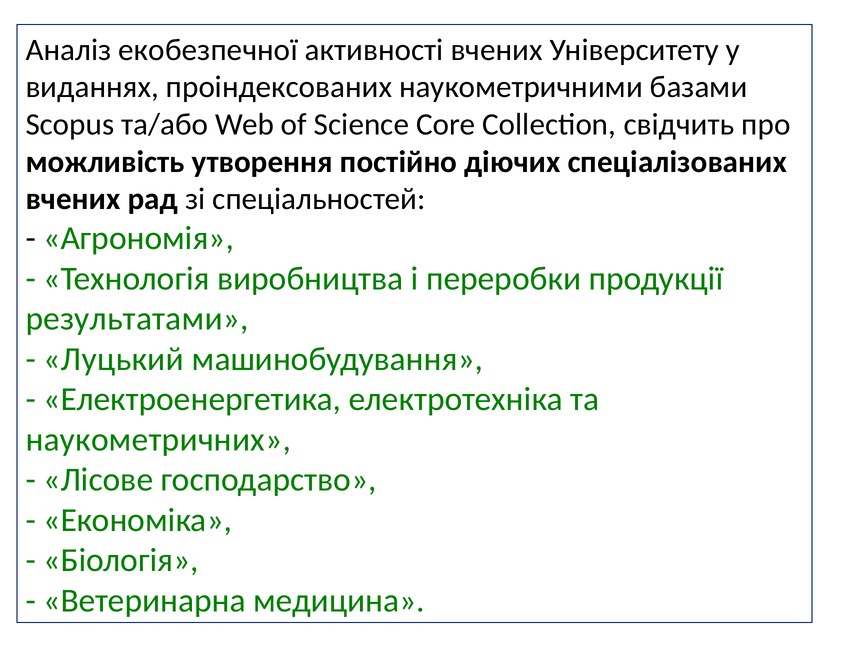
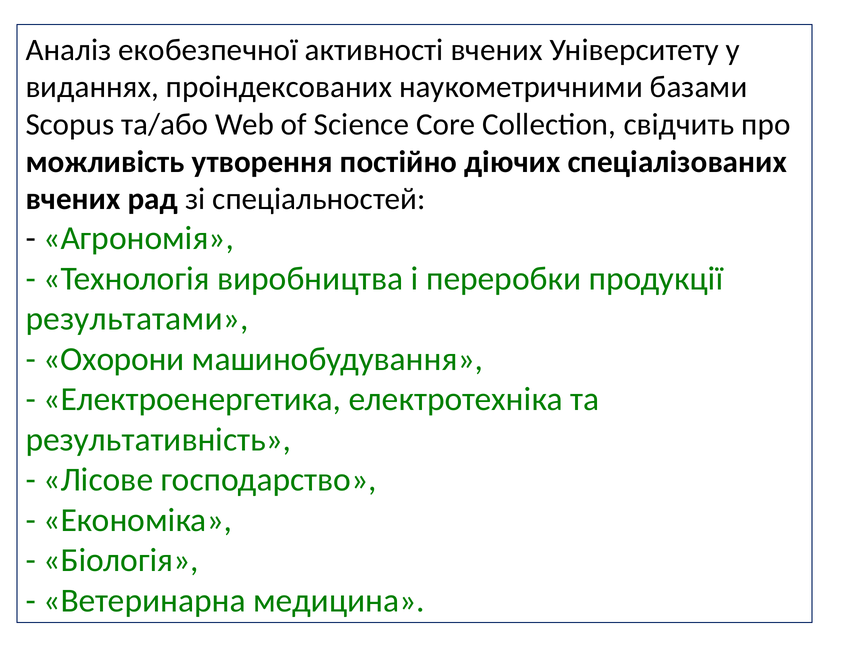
Луцький: Луцький -> Охорони
наукометричних: наукометричних -> результативність
